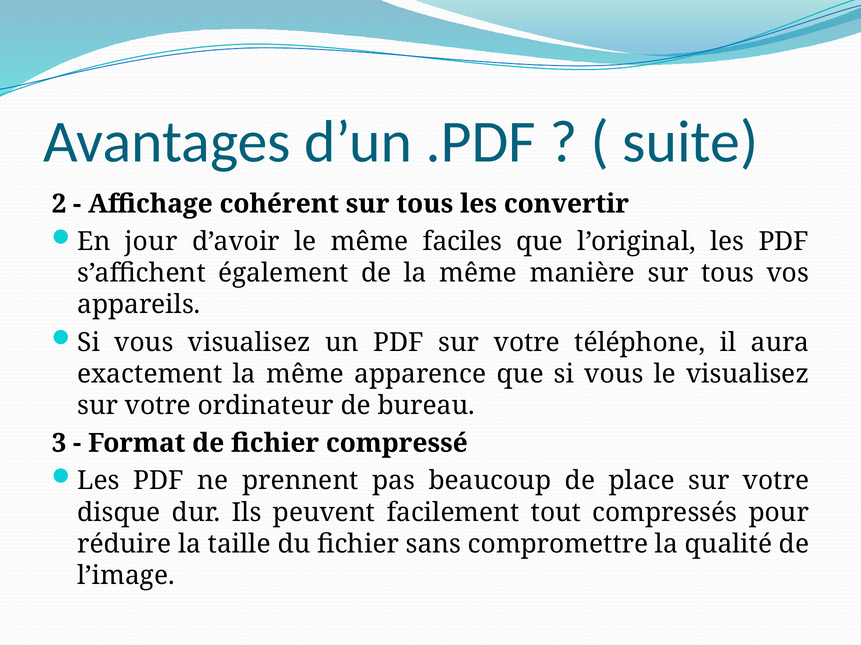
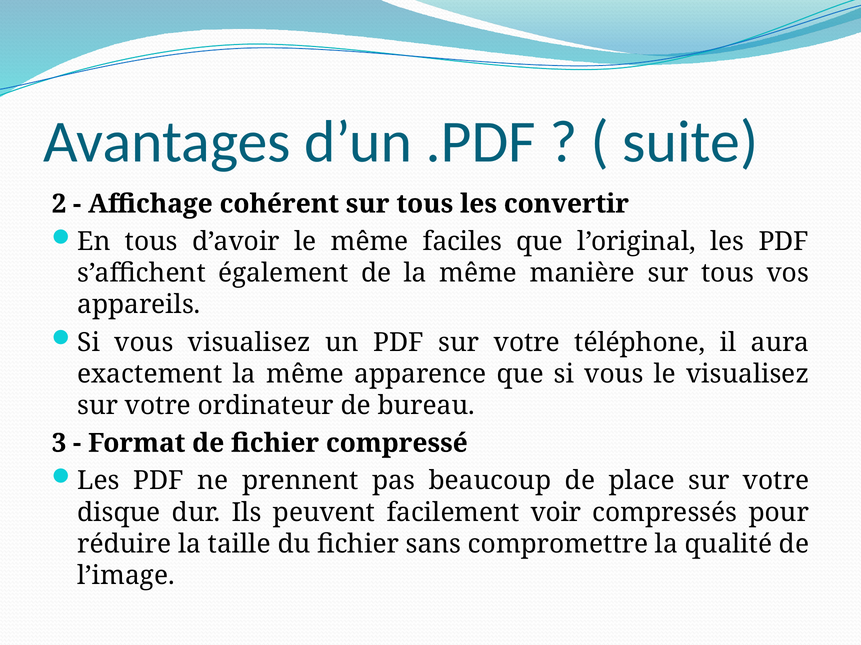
En jour: jour -> tous
tout: tout -> voir
